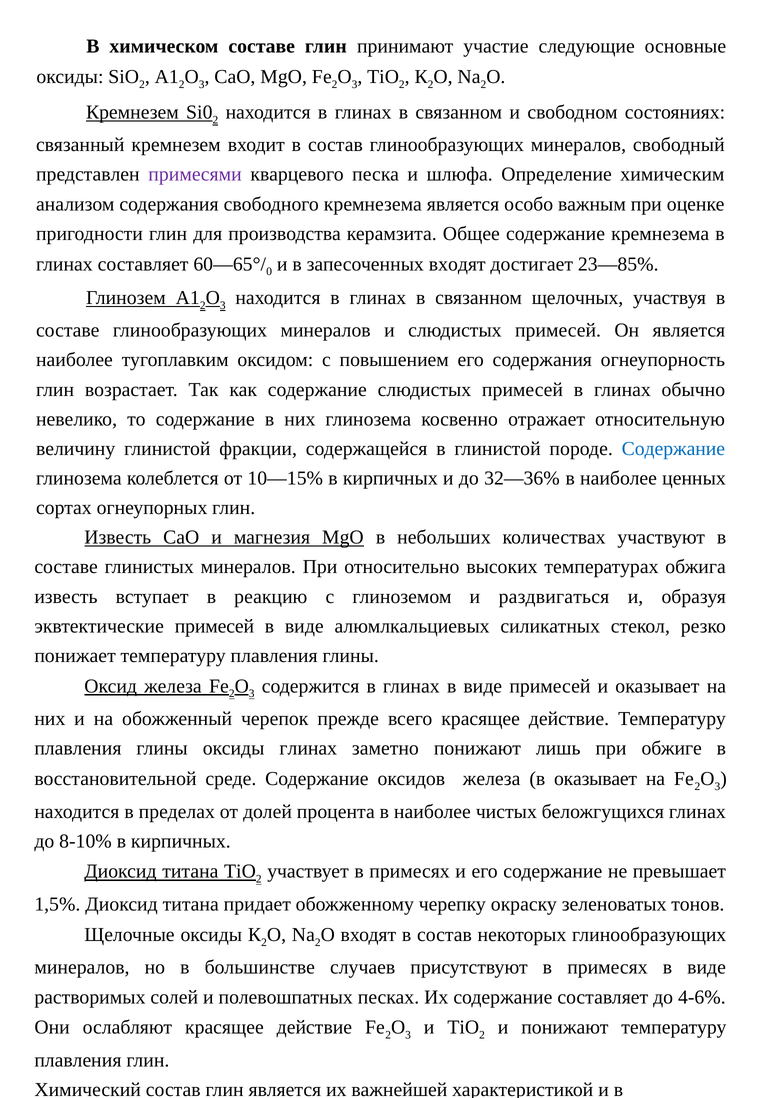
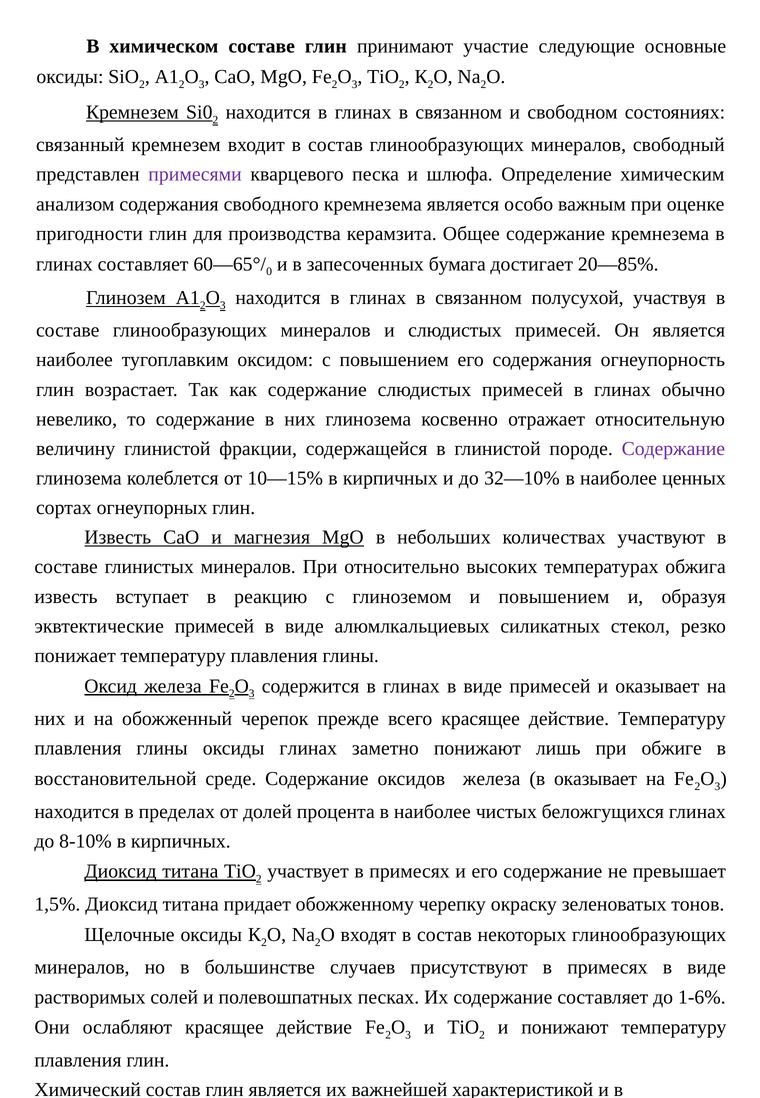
запесоченных входят: входят -> бумага
23—85%: 23—85% -> 20—85%
щелочных: щелочных -> полусухой
Содержание at (673, 449) colour: blue -> purple
32—36%: 32—36% -> 32—10%
и раздвигаться: раздвигаться -> повышением
4-6%: 4-6% -> 1-6%
